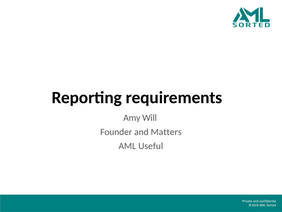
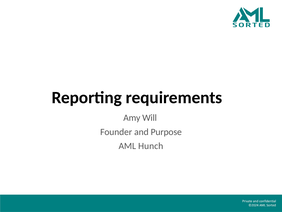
Matters: Matters -> Purpose
Useful: Useful -> Hunch
